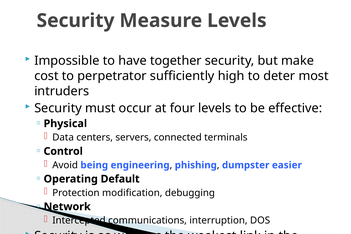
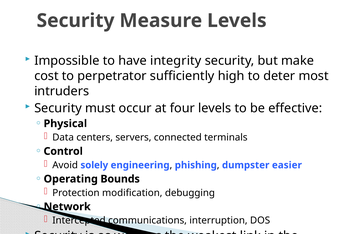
together: together -> integrity
being: being -> solely
Default: Default -> Bounds
